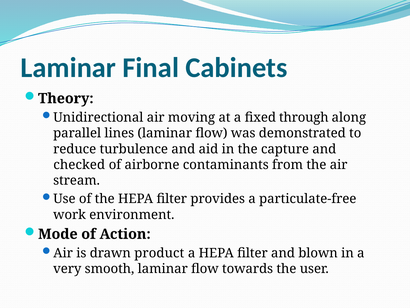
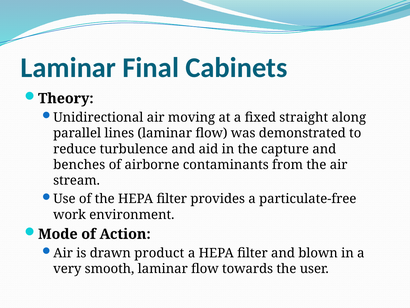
through: through -> straight
checked: checked -> benches
